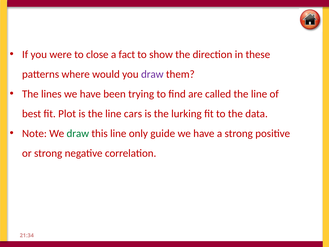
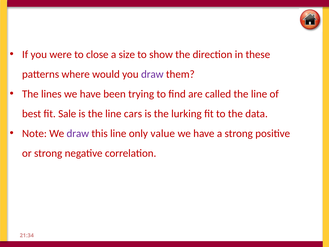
fact: fact -> size
Plot: Plot -> Sale
draw at (78, 133) colour: green -> purple
guide: guide -> value
